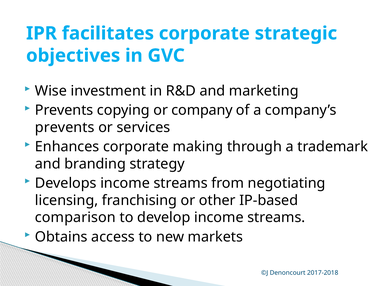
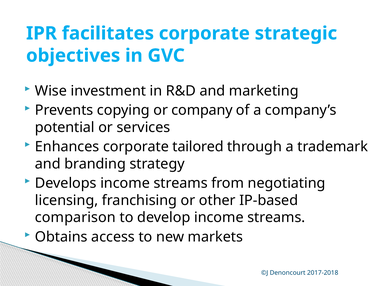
prevents at (65, 128): prevents -> potential
making: making -> tailored
